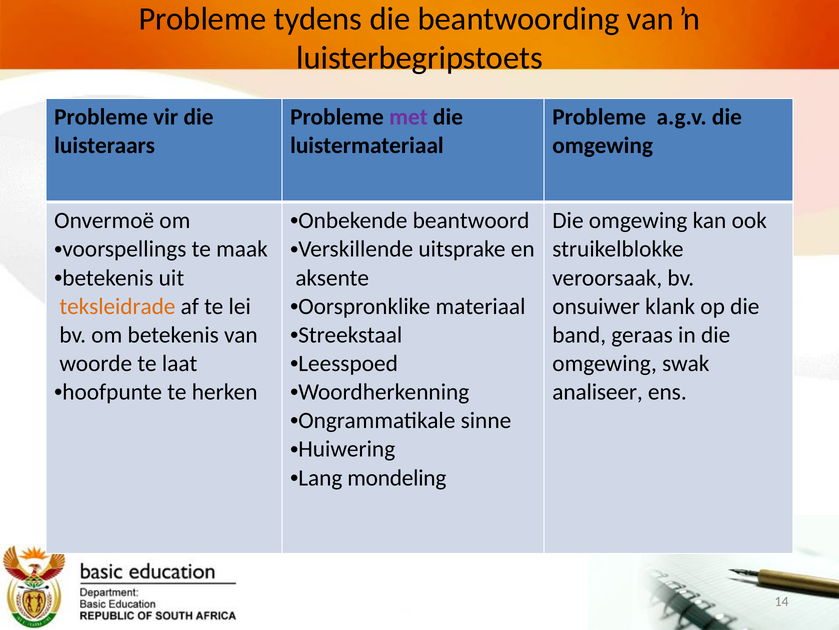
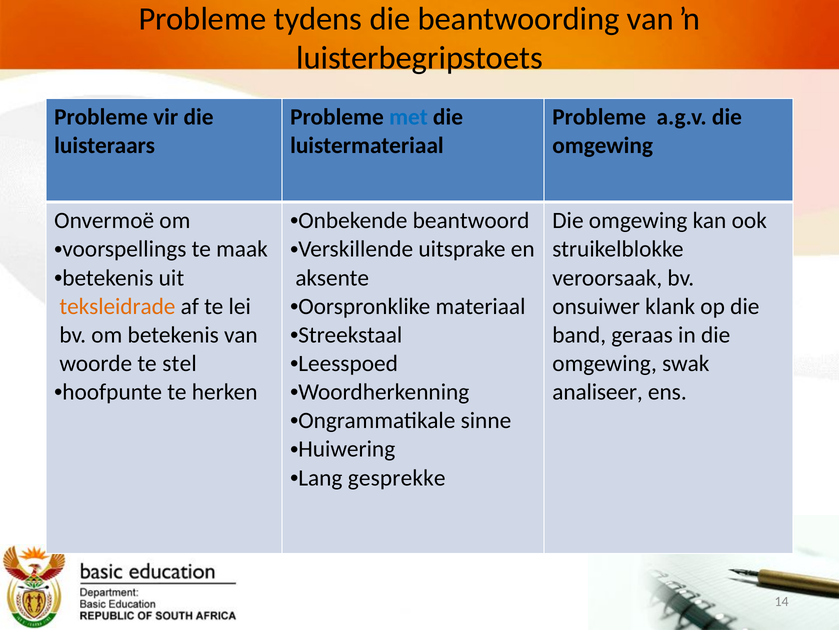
met colour: purple -> blue
laat: laat -> stel
mondeling: mondeling -> gesprekke
